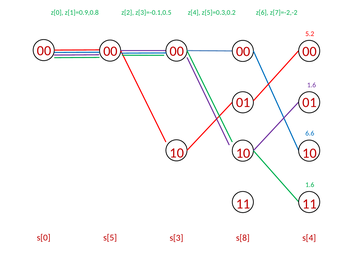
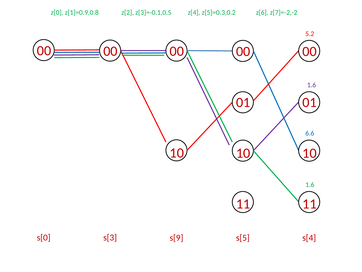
s[5: s[5 -> s[3
s[3: s[3 -> s[9
s[8: s[8 -> s[5
